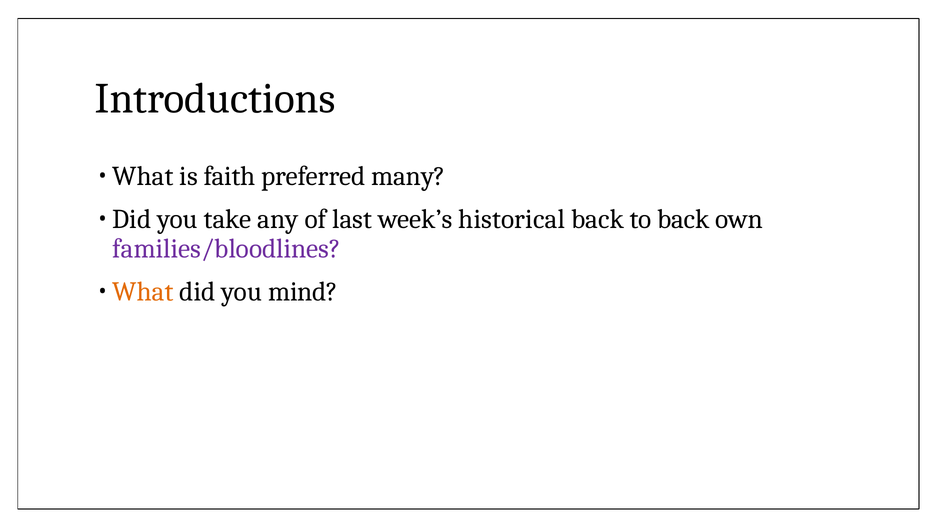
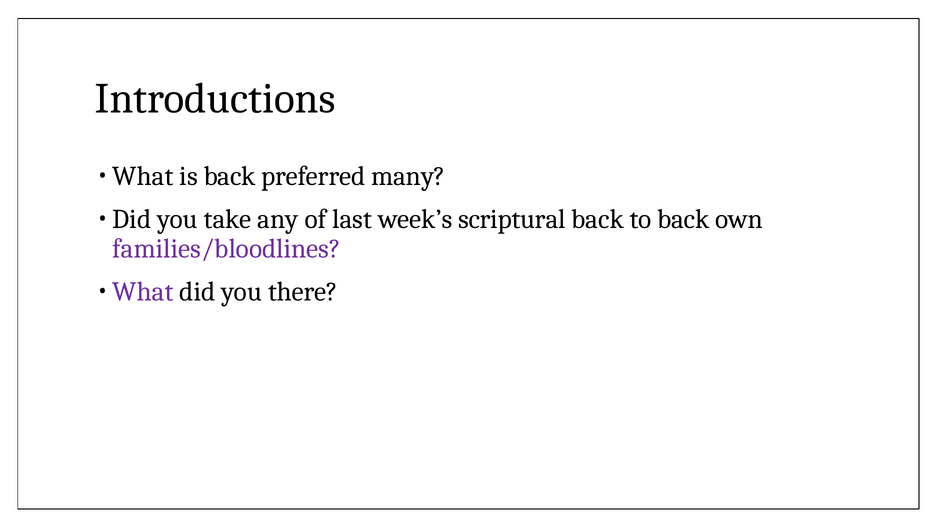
is faith: faith -> back
historical: historical -> scriptural
What at (143, 292) colour: orange -> purple
mind: mind -> there
